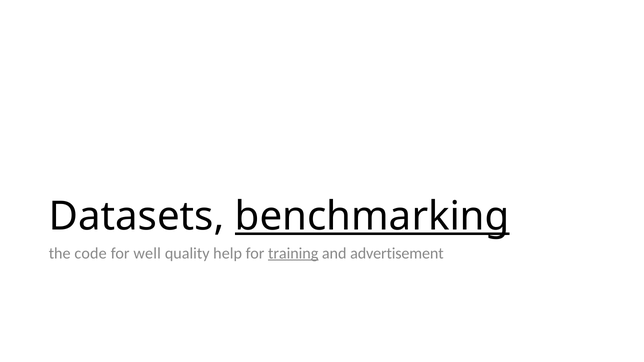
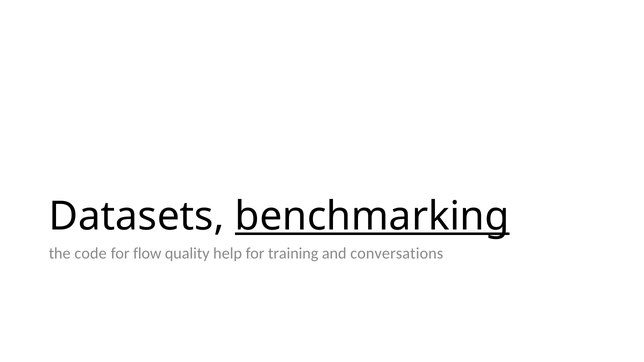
well: well -> flow
training underline: present -> none
advertisement: advertisement -> conversations
